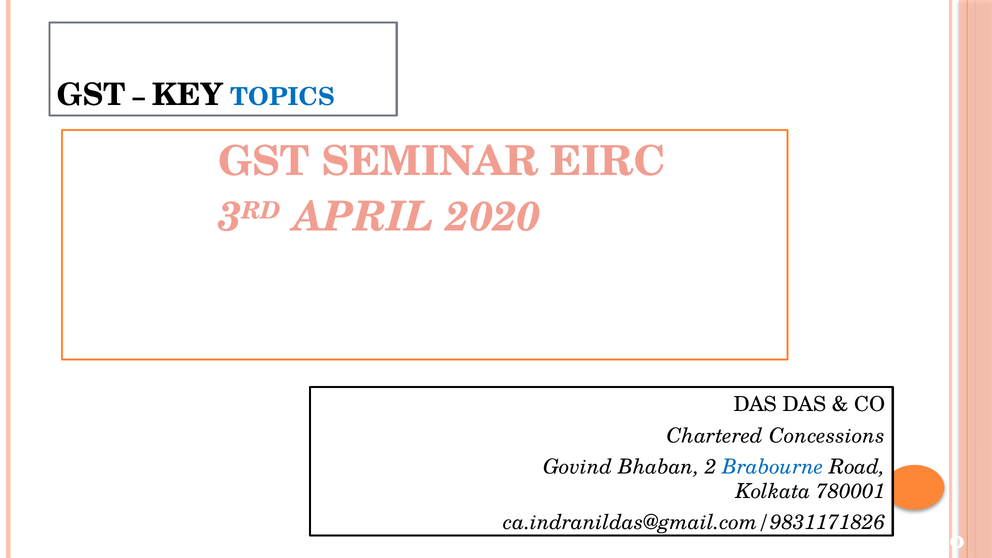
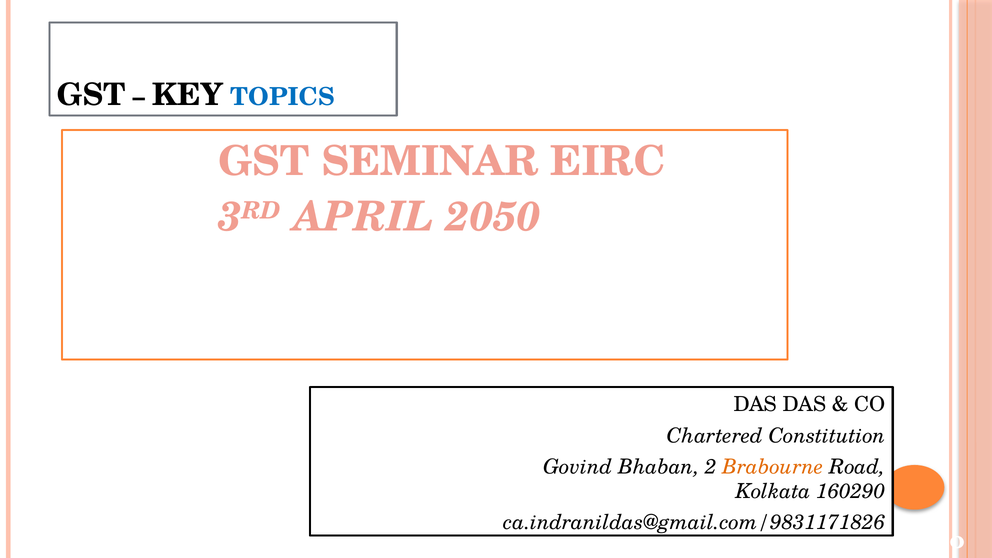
2020: 2020 -> 2050
Concessions: Concessions -> Constitution
Brabourne colour: blue -> orange
780001: 780001 -> 160290
